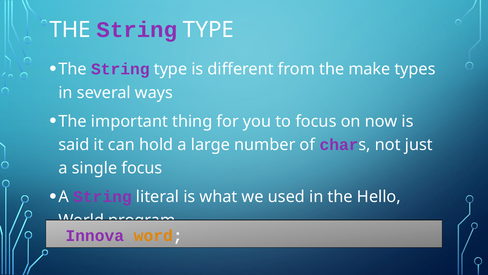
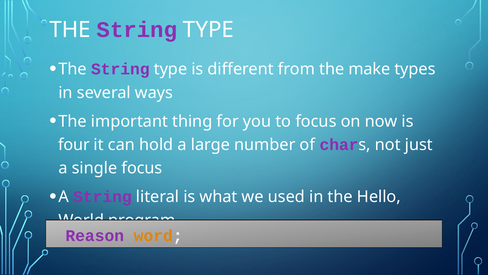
said: said -> four
Innova: Innova -> Reason
